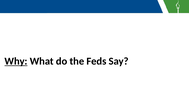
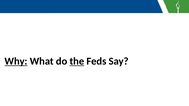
the underline: none -> present
